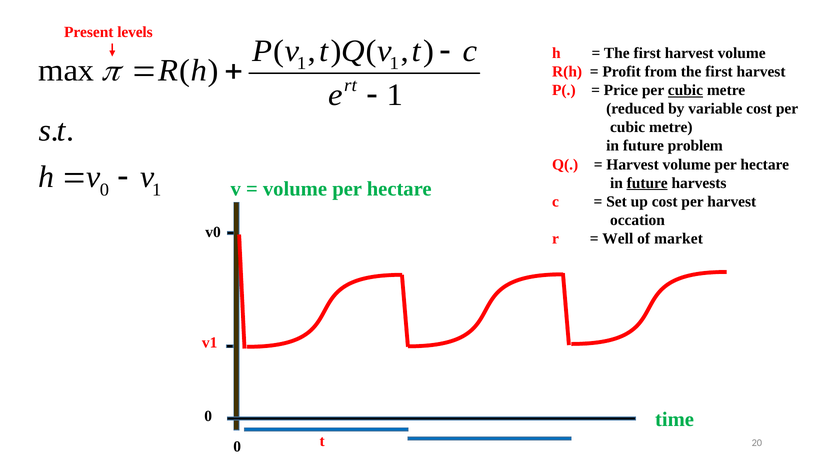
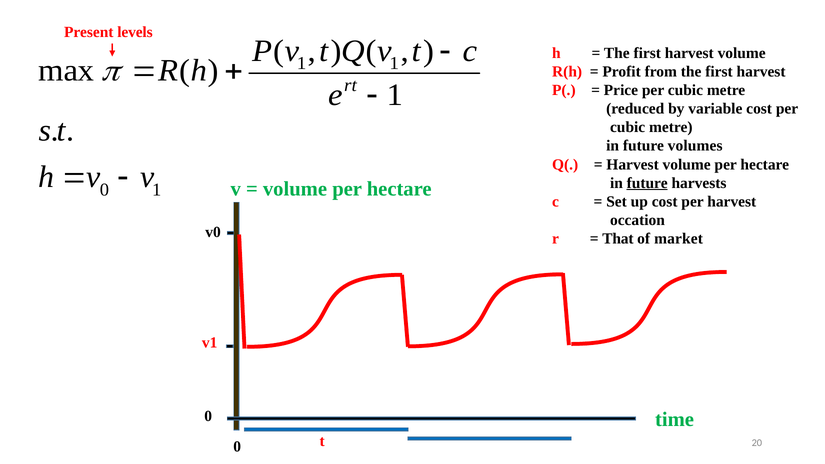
cubic at (685, 90) underline: present -> none
problem: problem -> volumes
Well: Well -> That
